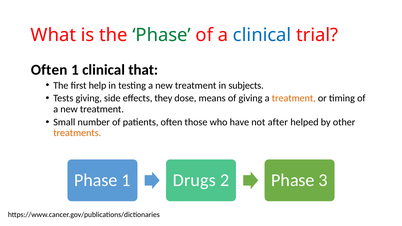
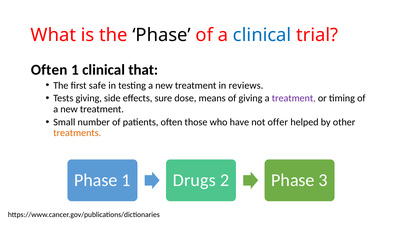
Phase at (162, 35) colour: green -> black
help: help -> safe
subjects: subjects -> reviews
they: they -> sure
treatment at (294, 98) colour: orange -> purple
after: after -> offer
